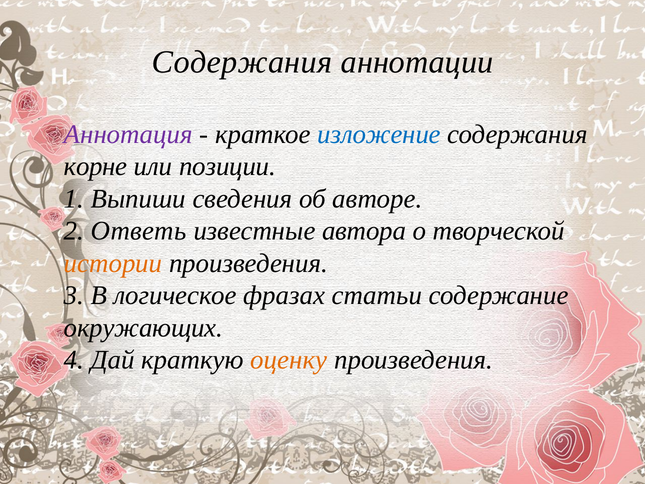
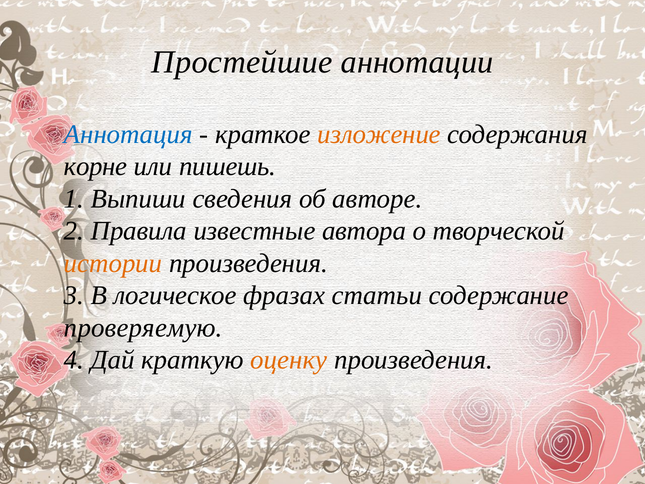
Содержания at (242, 62): Содержания -> Простейшие
Аннотация colour: purple -> blue
изложение colour: blue -> orange
позиции: позиции -> пишешь
Ответь: Ответь -> Правила
окружающих: окружающих -> проверяемую
